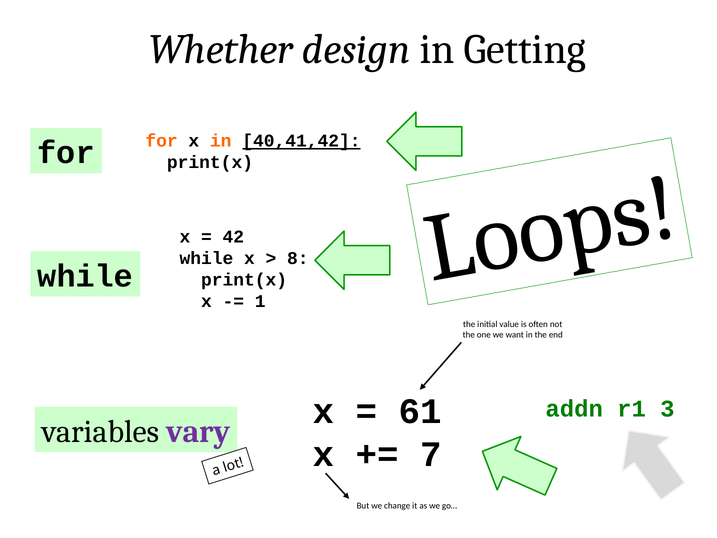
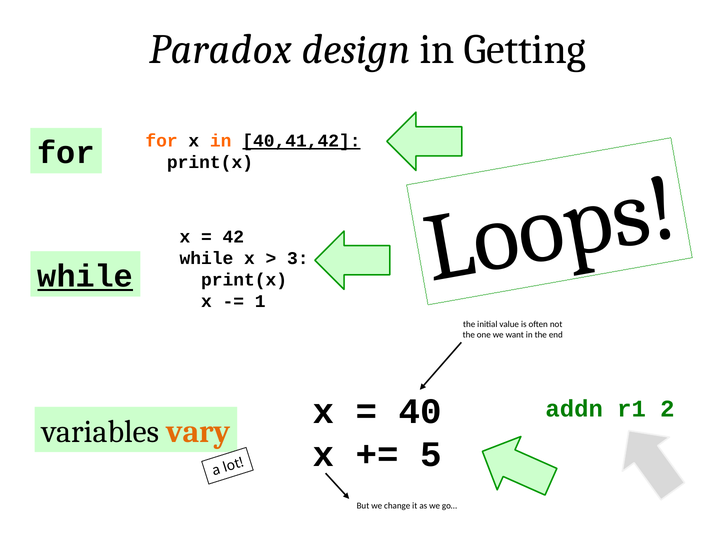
Whether: Whether -> Paradox
8: 8 -> 3
while at (85, 276) underline: none -> present
61: 61 -> 40
3: 3 -> 2
vary colour: purple -> orange
7: 7 -> 5
